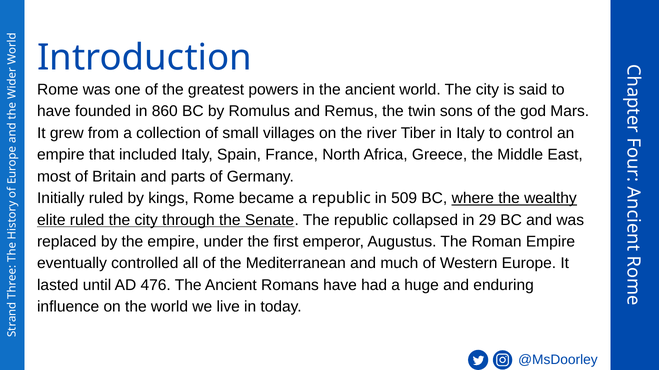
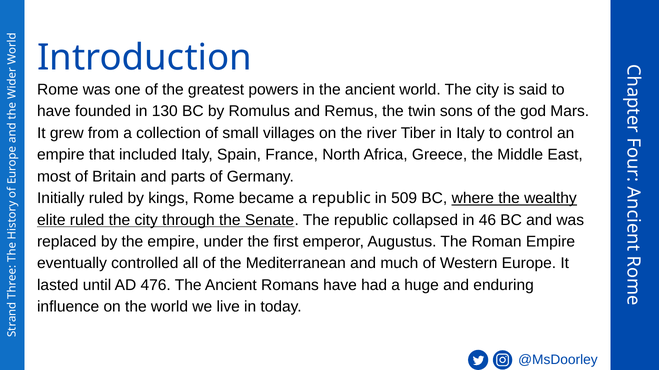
860: 860 -> 130
29: 29 -> 46
